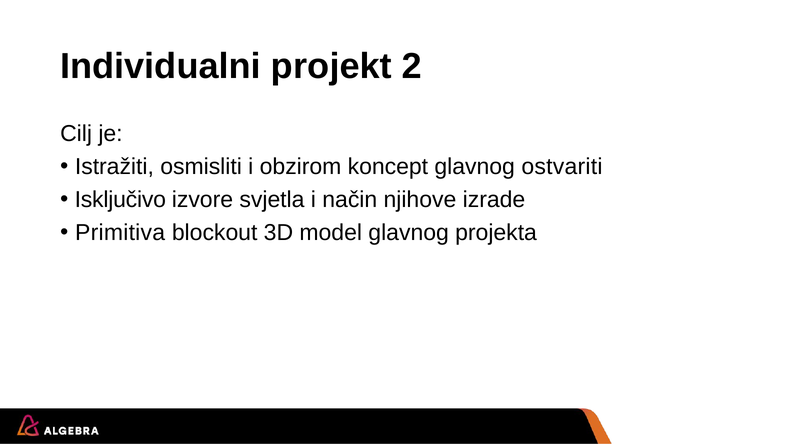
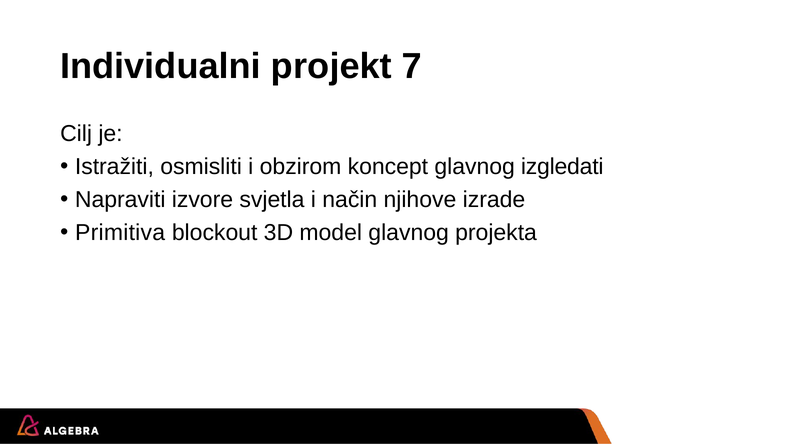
2: 2 -> 7
ostvariti: ostvariti -> izgledati
Isključivo: Isključivo -> Napraviti
